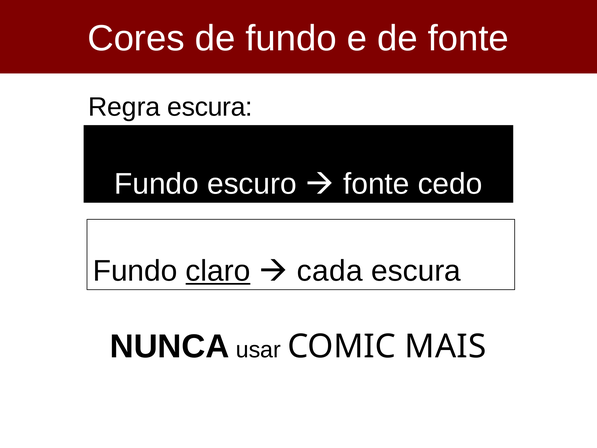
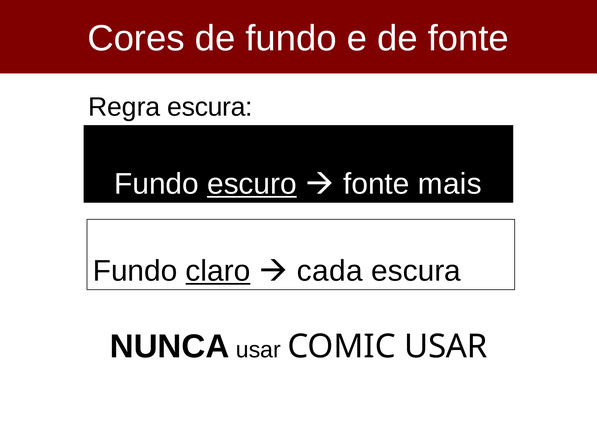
escuro underline: none -> present
cedo: cedo -> mais
COMIC MAIS: MAIS -> USAR
